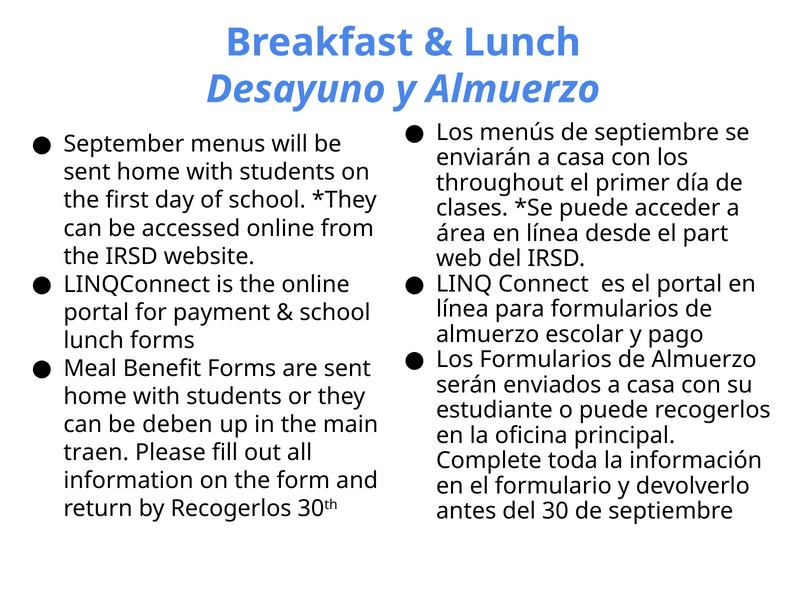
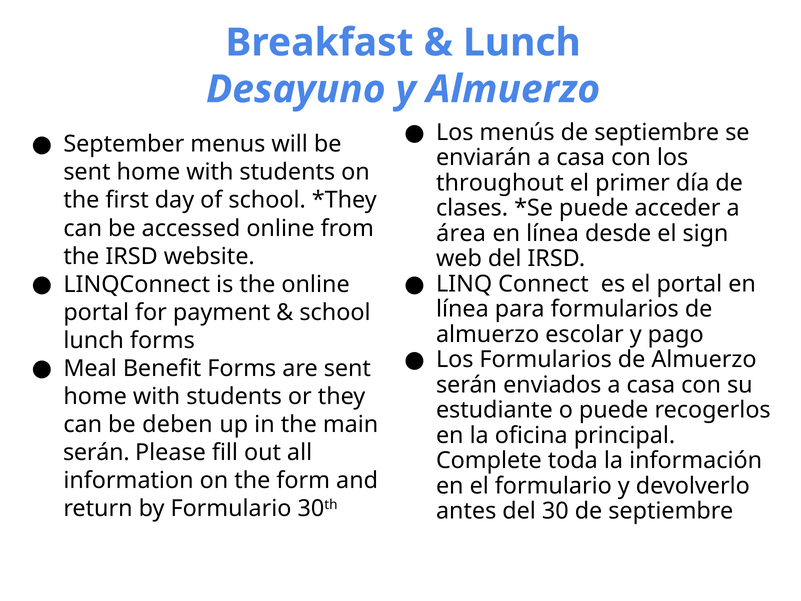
part: part -> sign
traen at (96, 452): traen -> serán
by Recogerlos: Recogerlos -> Formulario
